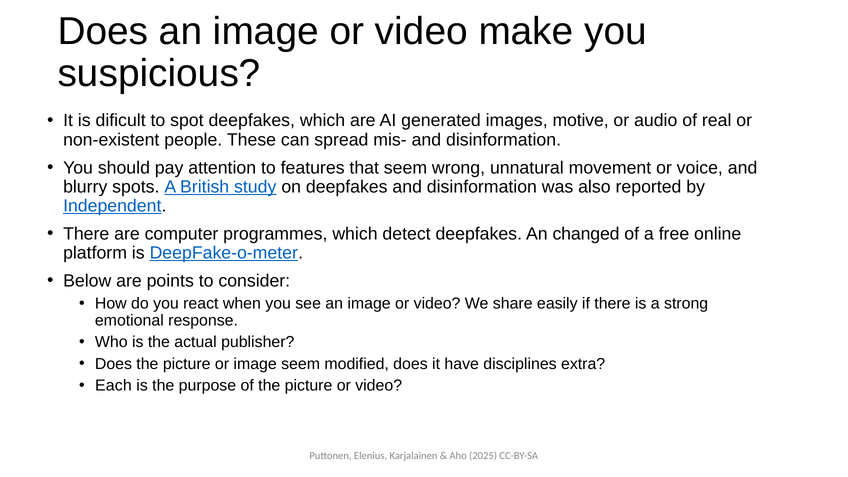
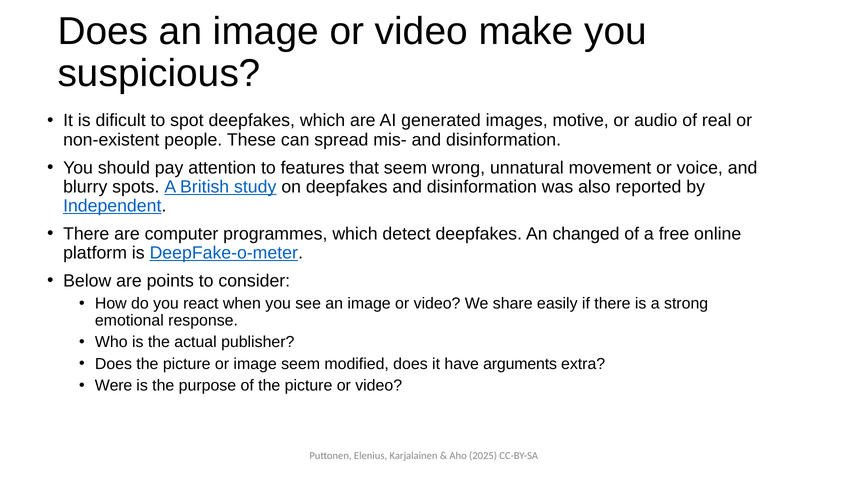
disciplines: disciplines -> arguments
Each: Each -> Were
